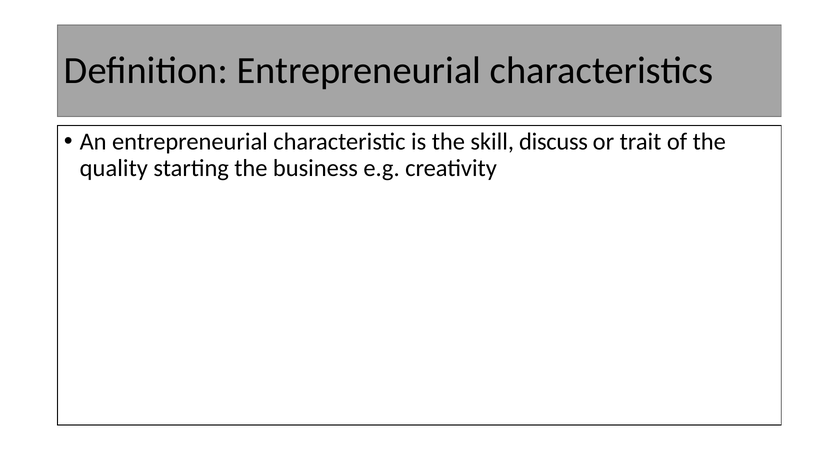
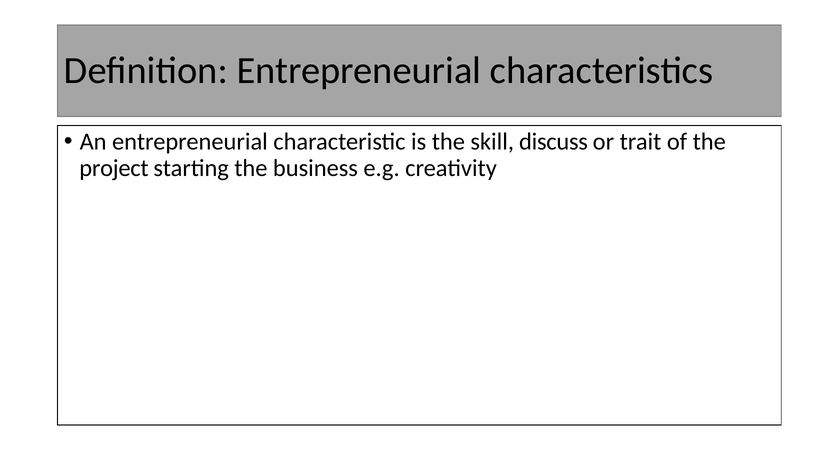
quality: quality -> project
